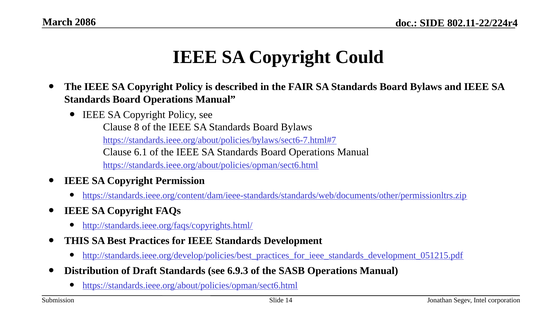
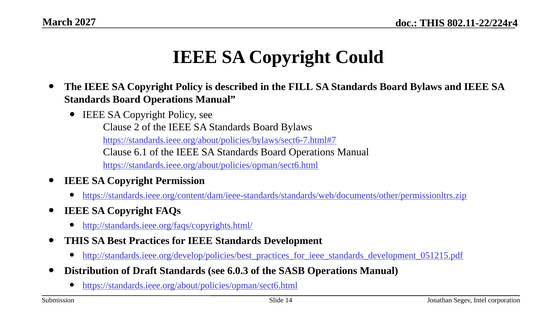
2086: 2086 -> 2027
SIDE at (432, 23): SIDE -> THIS
FAIR: FAIR -> FILL
8: 8 -> 2
6.9.3: 6.9.3 -> 6.0.3
